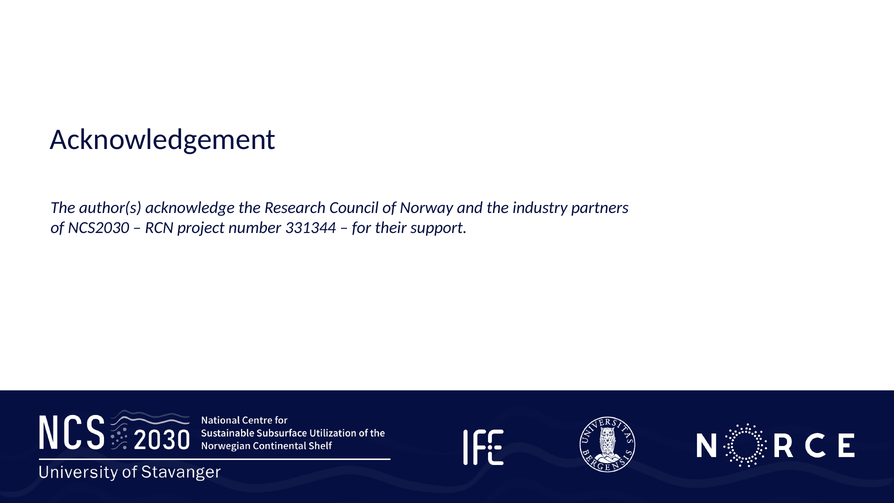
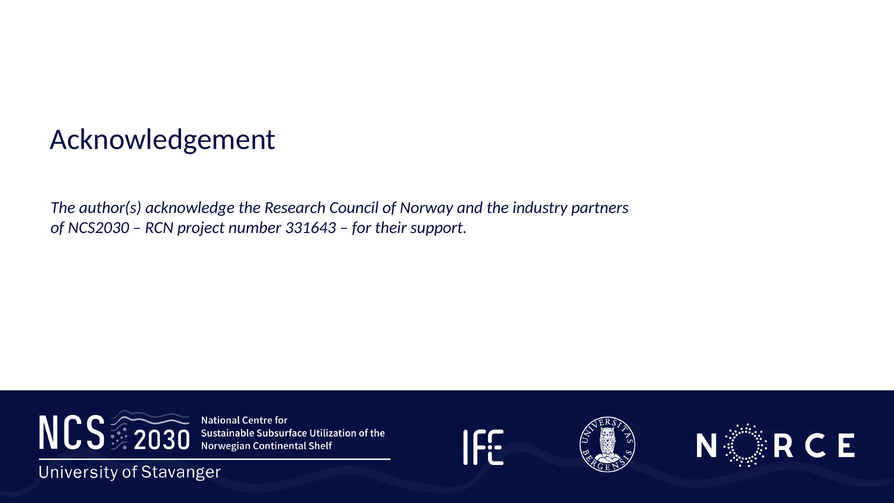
331344: 331344 -> 331643
